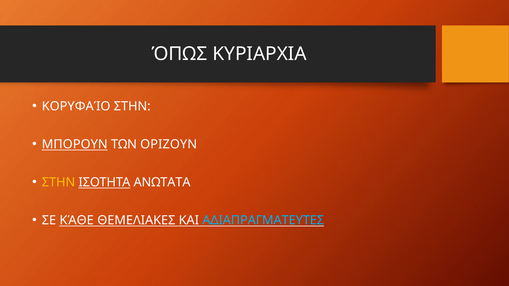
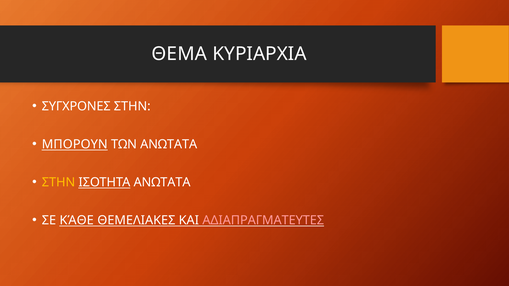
ΌΠΩΣ: ΌΠΩΣ -> ΘΕΜΑ
ΚΟΡΥΦΑΊΟ: ΚΟΡΥΦΑΊΟ -> ΣΥΓΧΡΟΝΕΣ
ΤΩΝ ΟΡΙΖΟΥΝ: ΟΡΙΖΟΥΝ -> ΑΝΩΤΑΤΑ
ΑΔΙΑΠΡΑΓΜΑΤΕΥΤΕΣ colour: light blue -> pink
